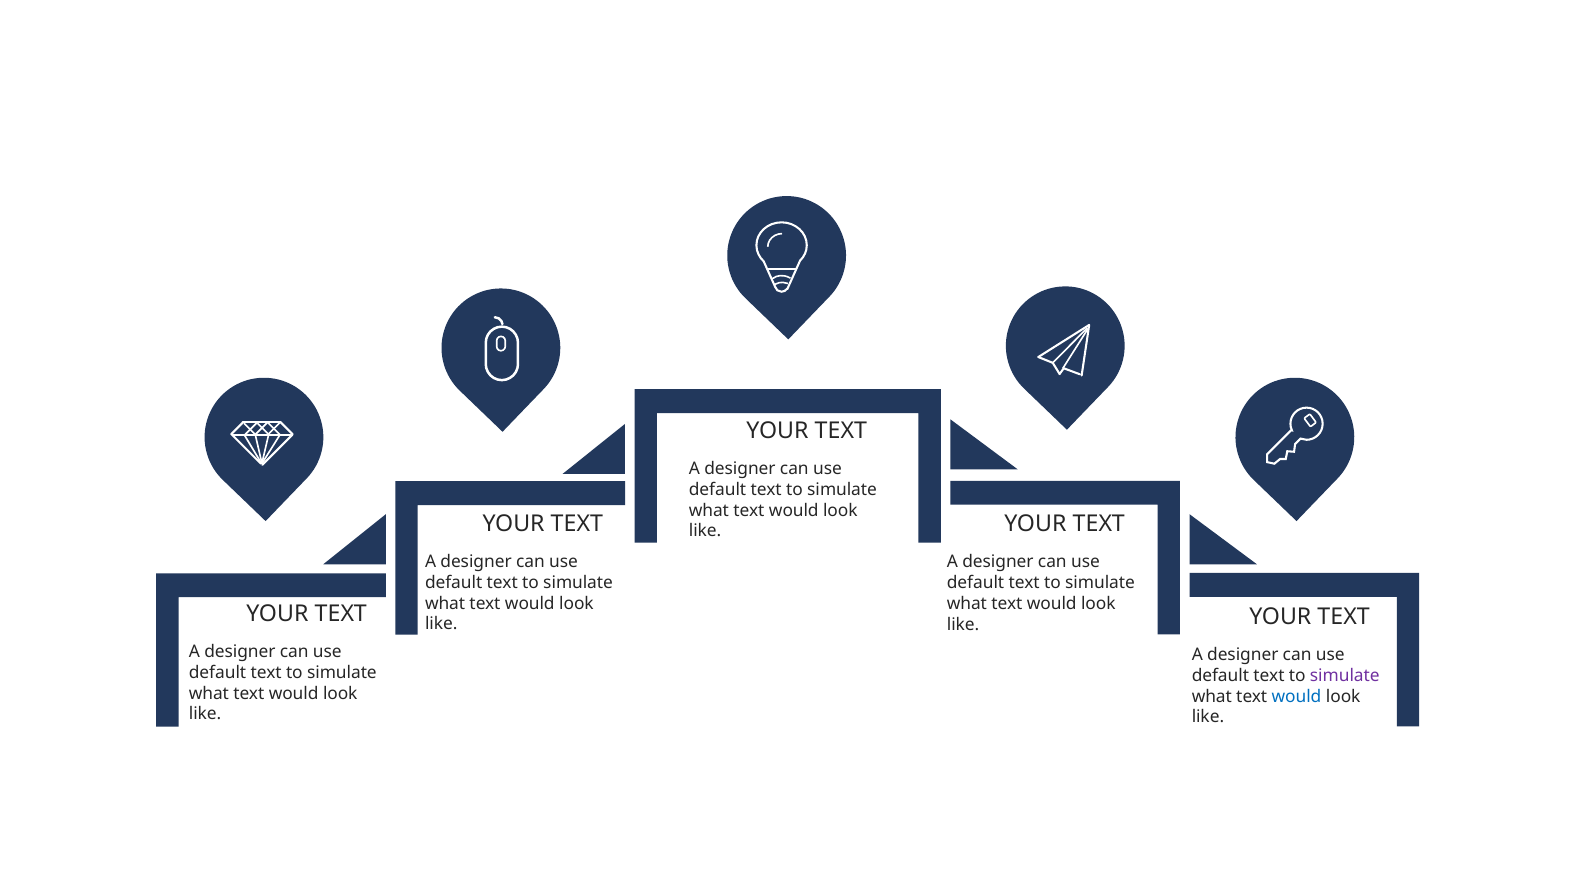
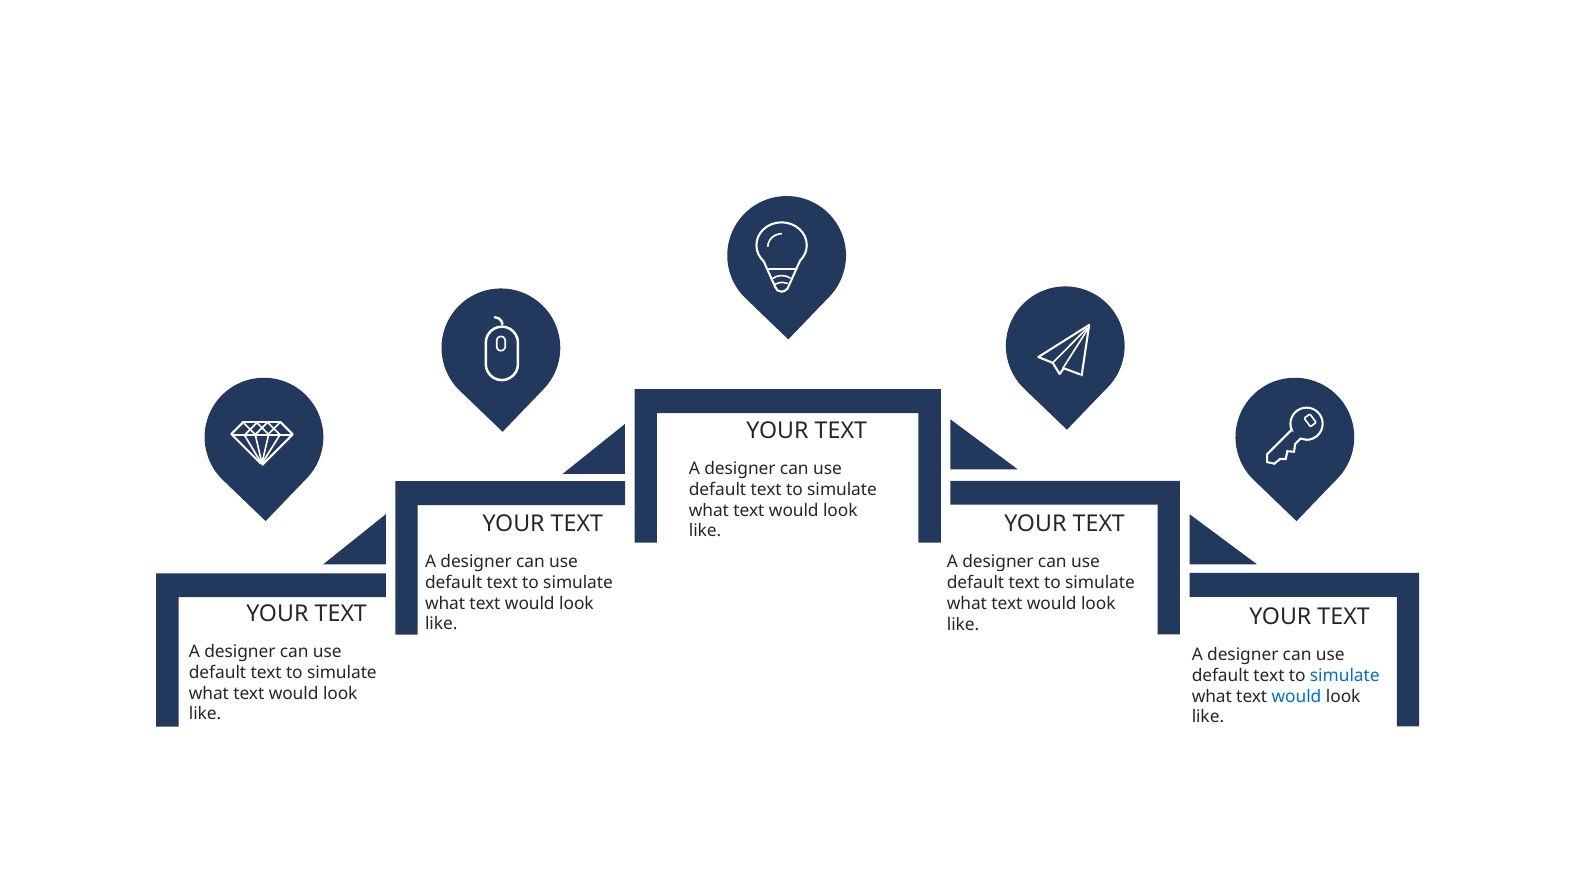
simulate at (1345, 676) colour: purple -> blue
